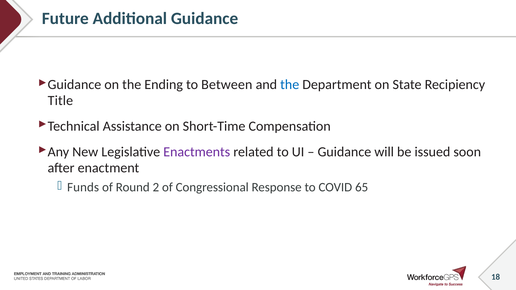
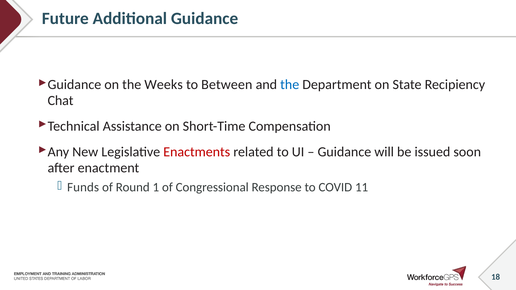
Ending: Ending -> Weeks
Title: Title -> Chat
Enactments colour: purple -> red
2: 2 -> 1
65: 65 -> 11
